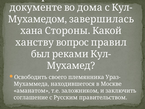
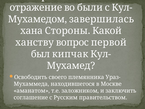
документе: документе -> отражение
дома: дома -> были
правил: правил -> первой
реками: реками -> кипчак
